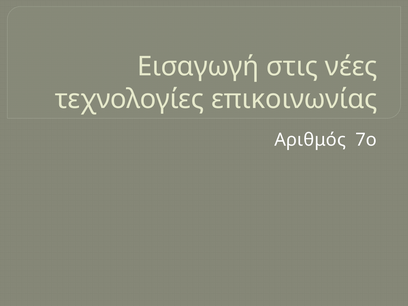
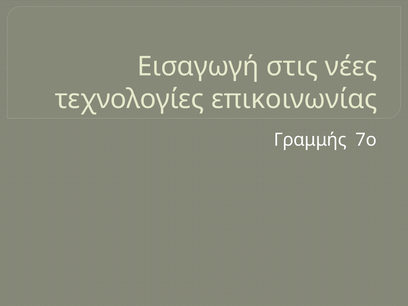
Αριθμός: Αριθμός -> Γραμμής
